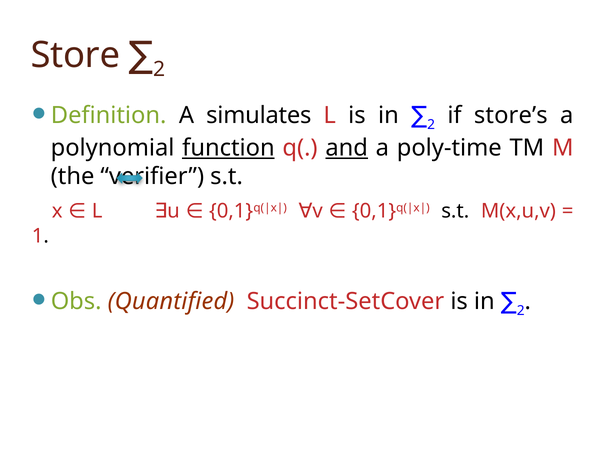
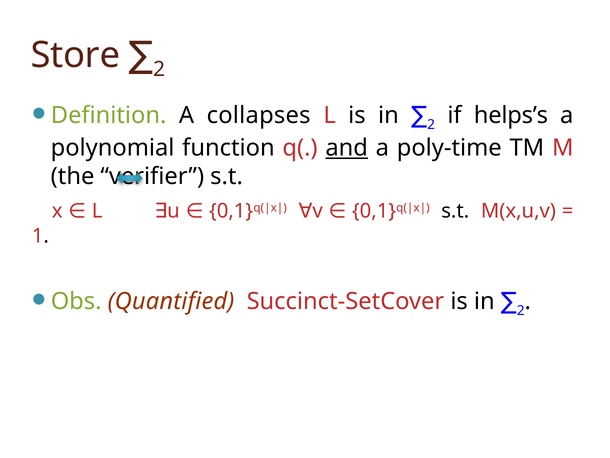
simulates: simulates -> collapses
store’s: store’s -> helps’s
function underline: present -> none
